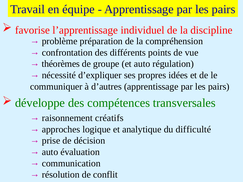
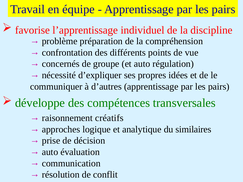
théorèmes: théorèmes -> concernés
difficulté: difficulté -> similaires
